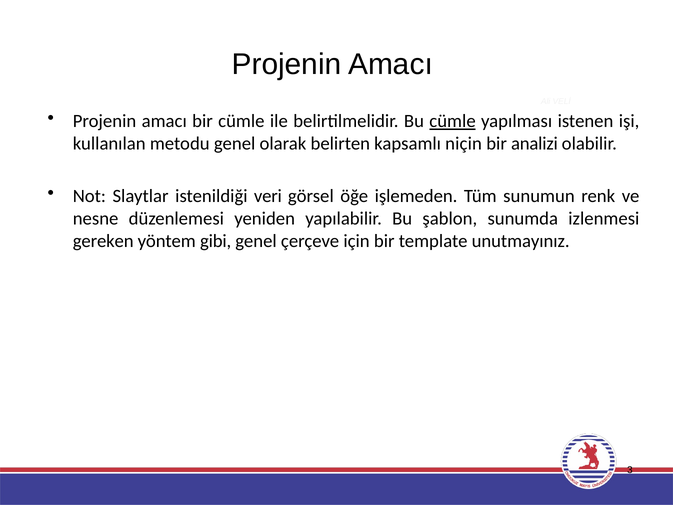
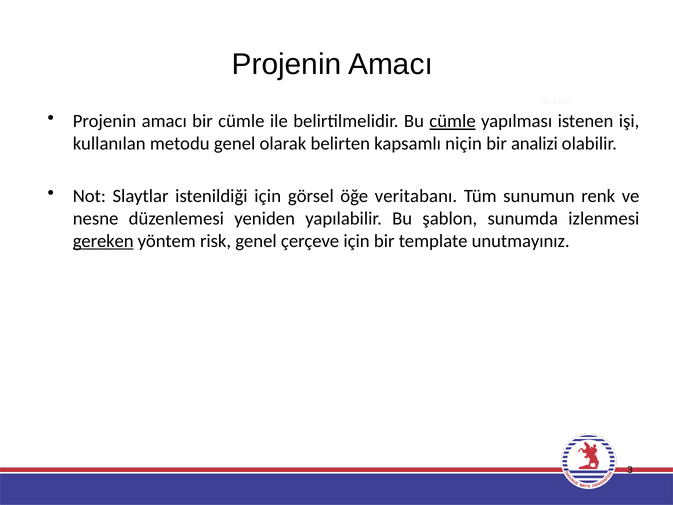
istenildiği veri: veri -> için
işlemeden: işlemeden -> veritabanı
gereken underline: none -> present
gibi: gibi -> risk
